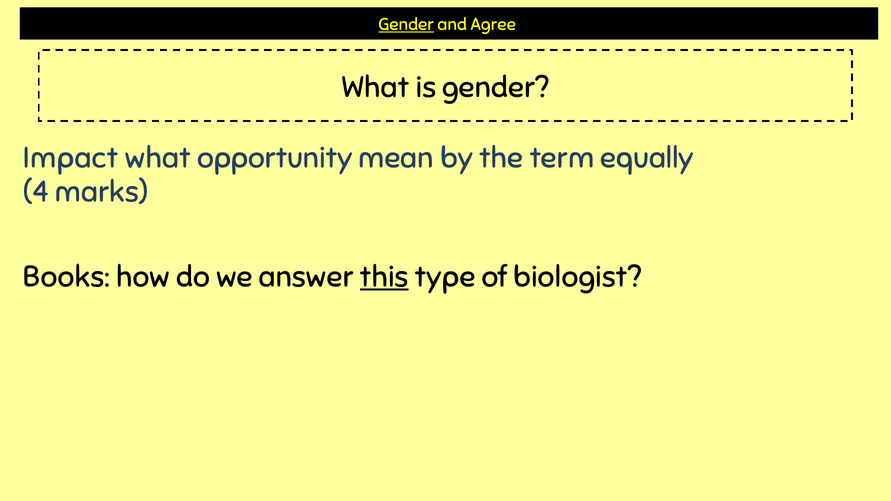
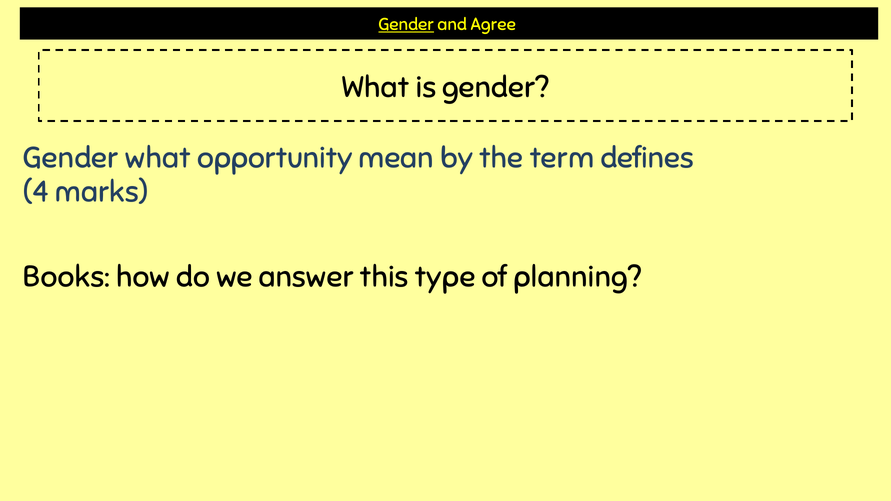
Impact at (71, 158): Impact -> Gender
equally: equally -> defines
this underline: present -> none
biologist: biologist -> planning
